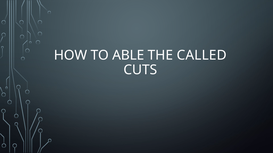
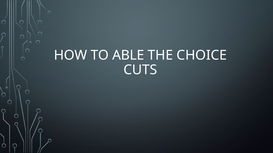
CALLED: CALLED -> CHOICE
